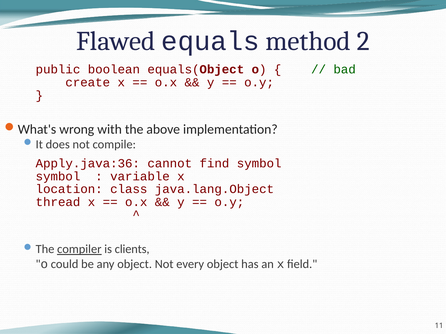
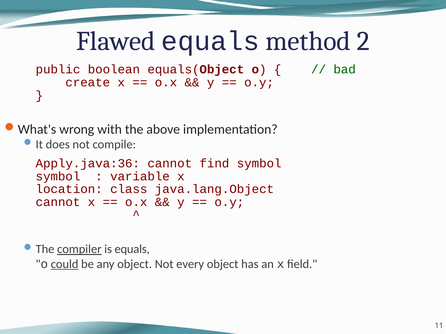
thread at (58, 202): thread -> cannot
is clients: clients -> equals
could underline: none -> present
